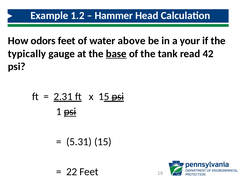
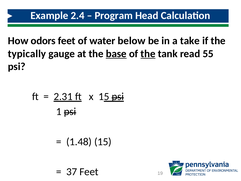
1.2: 1.2 -> 2.4
Hammer: Hammer -> Program
above: above -> below
your: your -> take
the at (148, 54) underline: none -> present
42: 42 -> 55
psi at (70, 111) underline: present -> none
5.31: 5.31 -> 1.48
22: 22 -> 37
